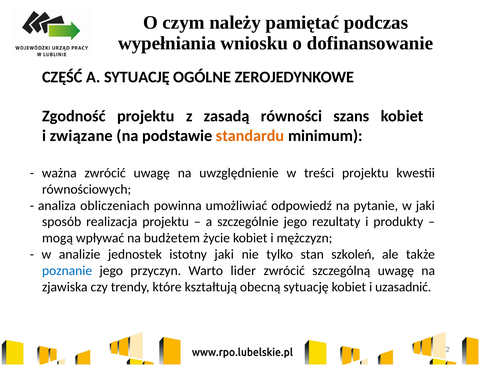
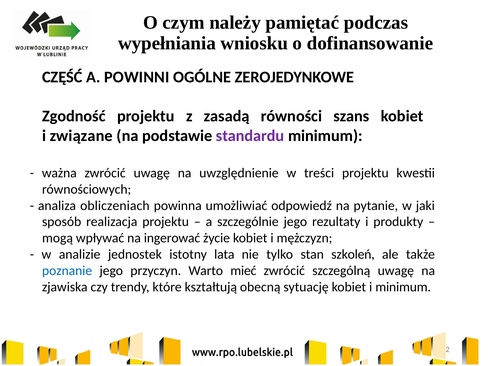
A SYTUACJĘ: SYTUACJĘ -> POWINNI
standardu colour: orange -> purple
budżetem: budżetem -> ingerować
istotny jaki: jaki -> lata
lider: lider -> mieć
i uzasadnić: uzasadnić -> minimum
